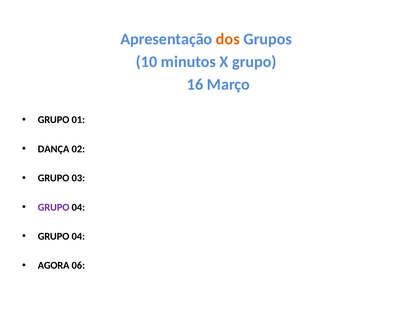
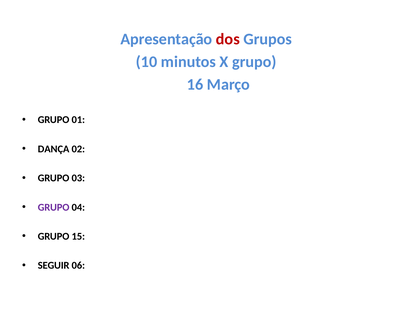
dos colour: orange -> red
04 at (78, 236): 04 -> 15
AGORA: AGORA -> SEGUIR
